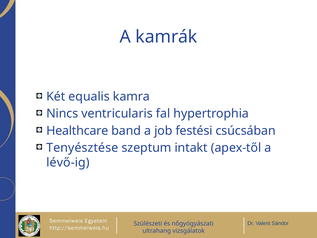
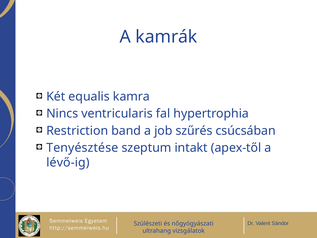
Healthcare: Healthcare -> Restriction
festési: festési -> szűrés
